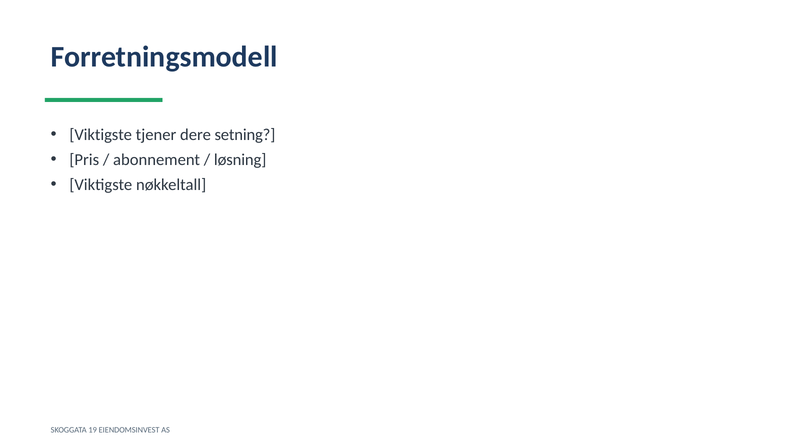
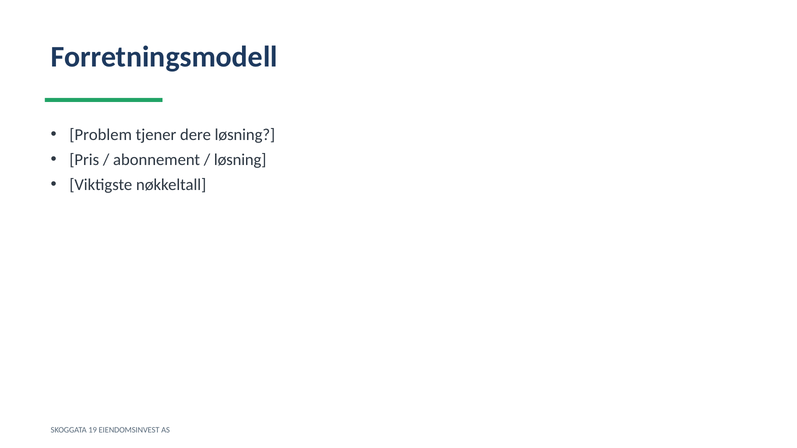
Viktigste at (101, 135): Viktigste -> Problem
dere setning: setning -> løsning
